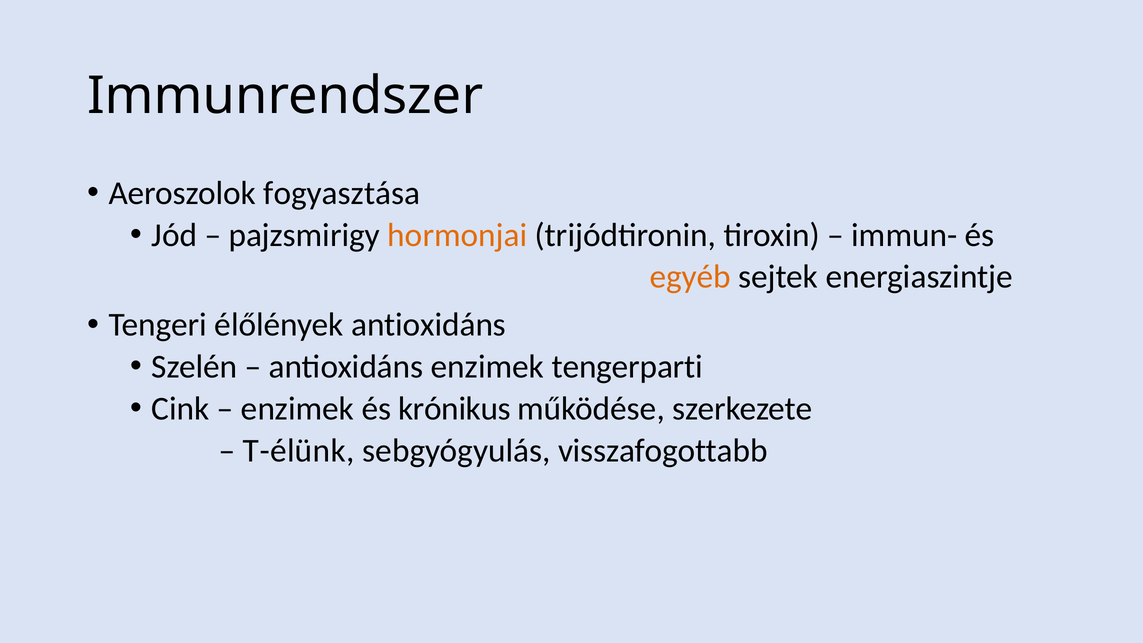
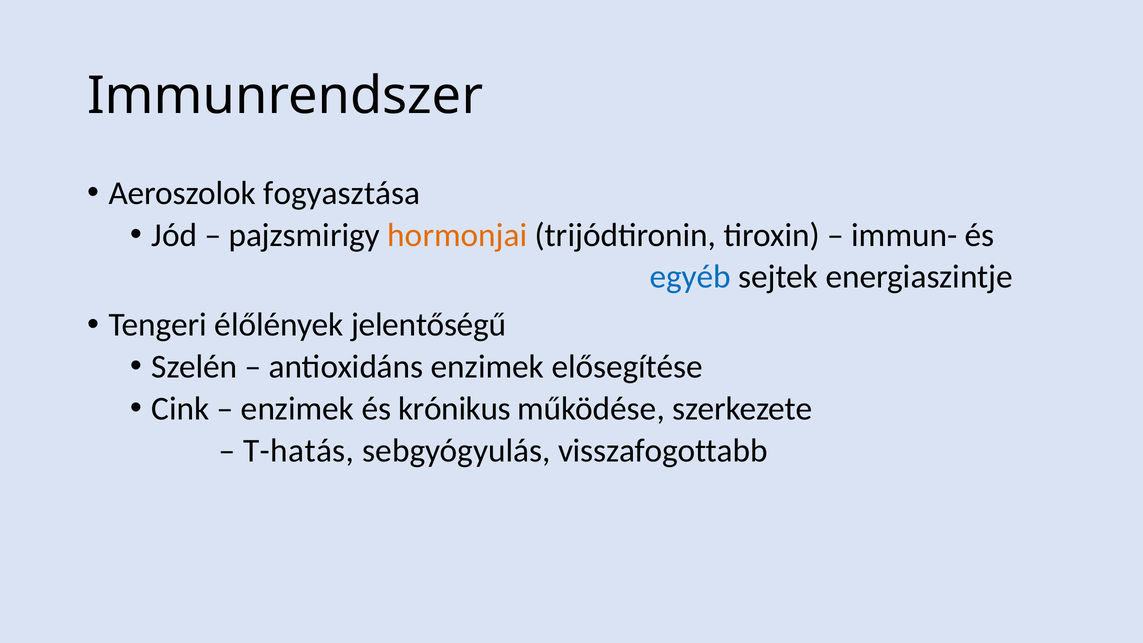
egyéb colour: orange -> blue
élőlények antioxidáns: antioxidáns -> jelentőségű
tengerparti: tengerparti -> elősegítése
T-élünk: T-élünk -> T-hatás
